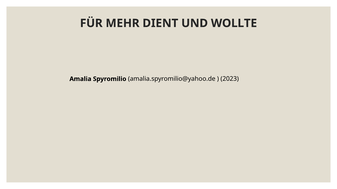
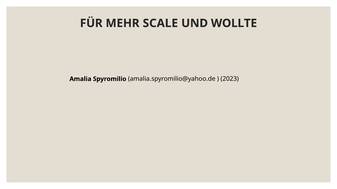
DIENT: DIENT -> SCALE
